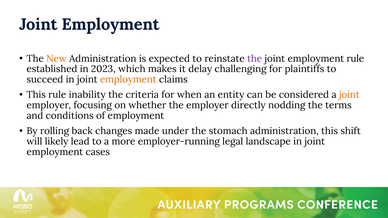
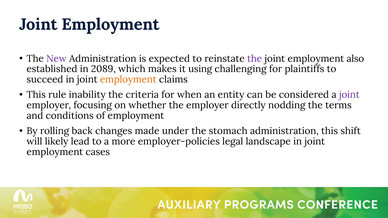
New colour: orange -> purple
employment rule: rule -> also
2023: 2023 -> 2089
delay: delay -> using
joint at (349, 95) colour: orange -> purple
employer-running: employer-running -> employer-policies
